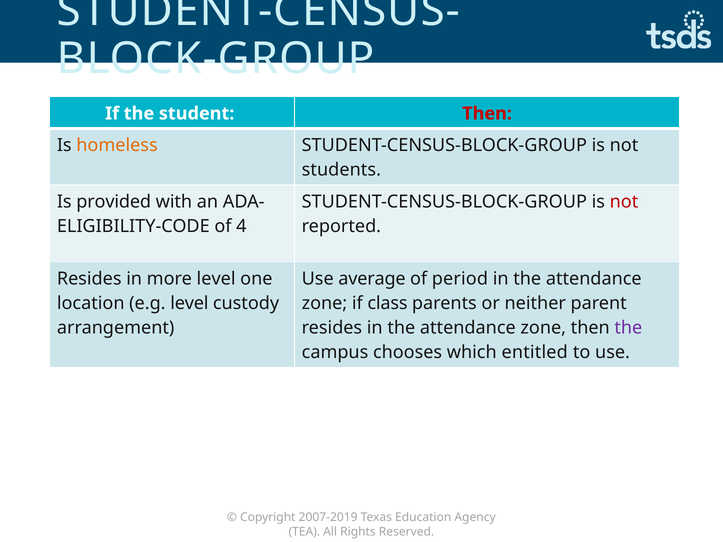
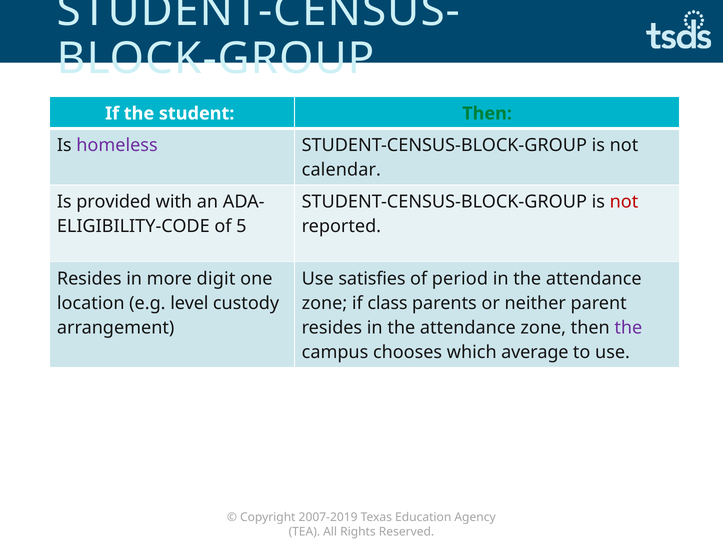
Then at (487, 114) colour: red -> green
homeless colour: orange -> purple
students: students -> calendar
4: 4 -> 5
more level: level -> digit
average: average -> satisfies
entitled: entitled -> average
